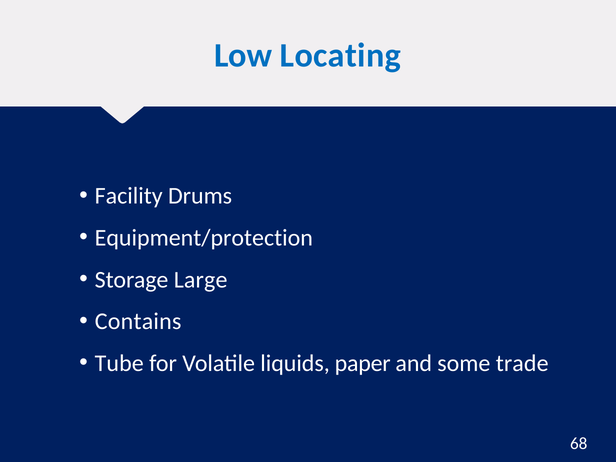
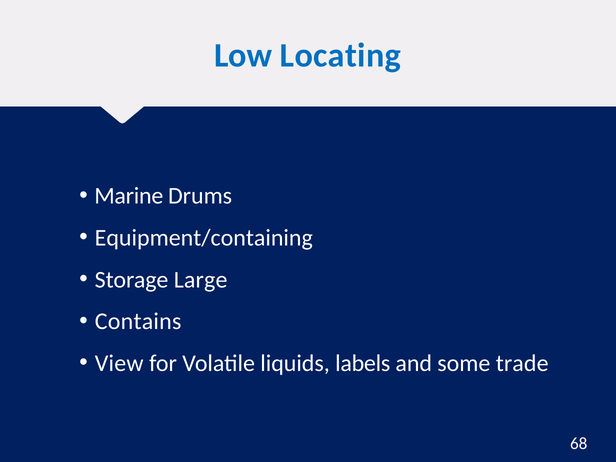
Facility: Facility -> Marine
Equipment/protection: Equipment/protection -> Equipment/containing
Tube: Tube -> View
paper: paper -> labels
